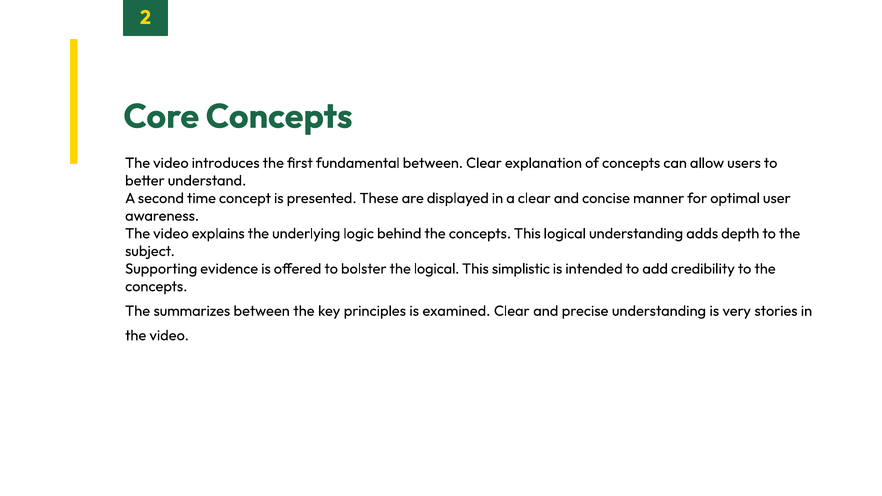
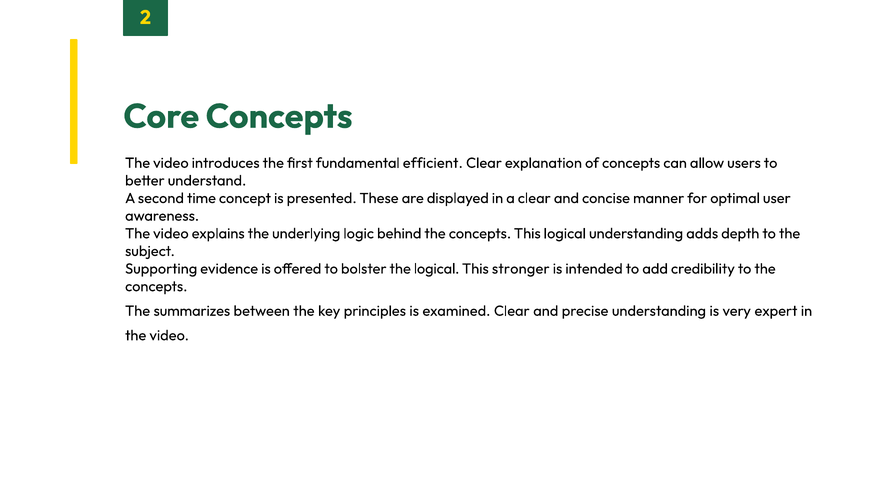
fundamental between: between -> efficient
simplistic: simplistic -> stronger
stories: stories -> expert
